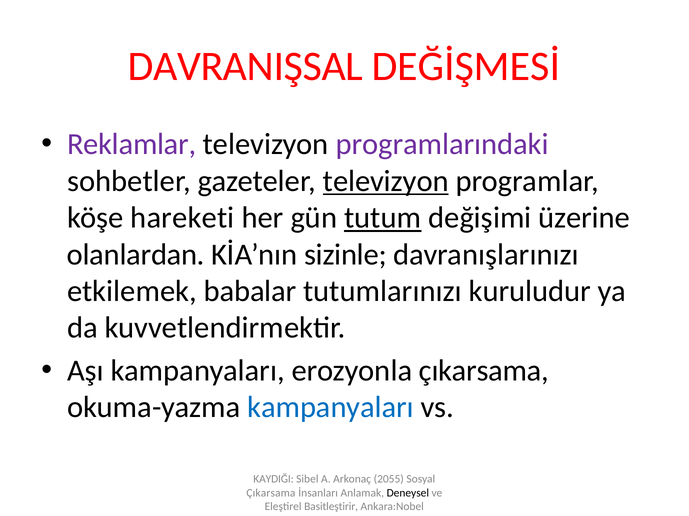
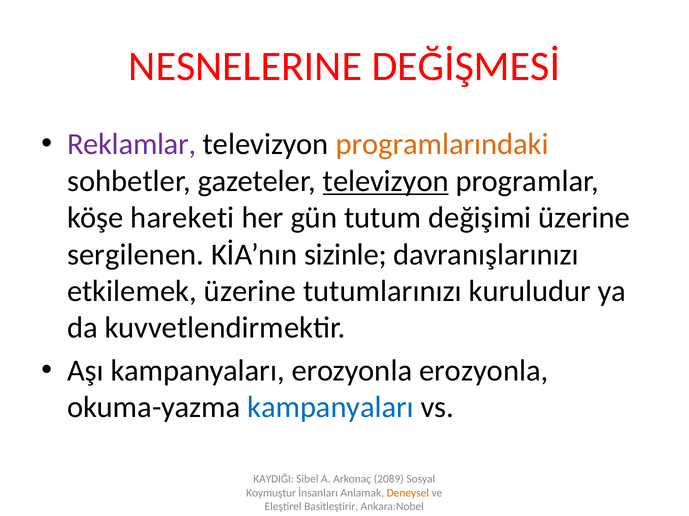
DAVRANIŞSAL: DAVRANIŞSAL -> NESNELERINE
programlarındaki colour: purple -> orange
tutum underline: present -> none
olanlardan: olanlardan -> sergilenen
etkilemek babalar: babalar -> üzerine
erozyonla çıkarsama: çıkarsama -> erozyonla
2055: 2055 -> 2089
Çıkarsama at (271, 493): Çıkarsama -> Koymuştur
Deneysel colour: black -> orange
